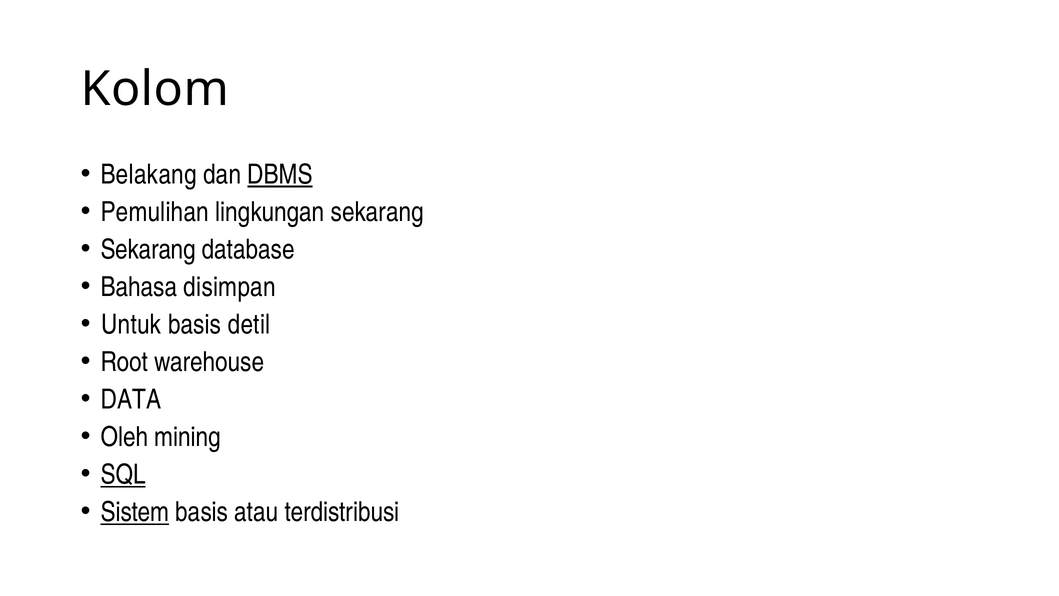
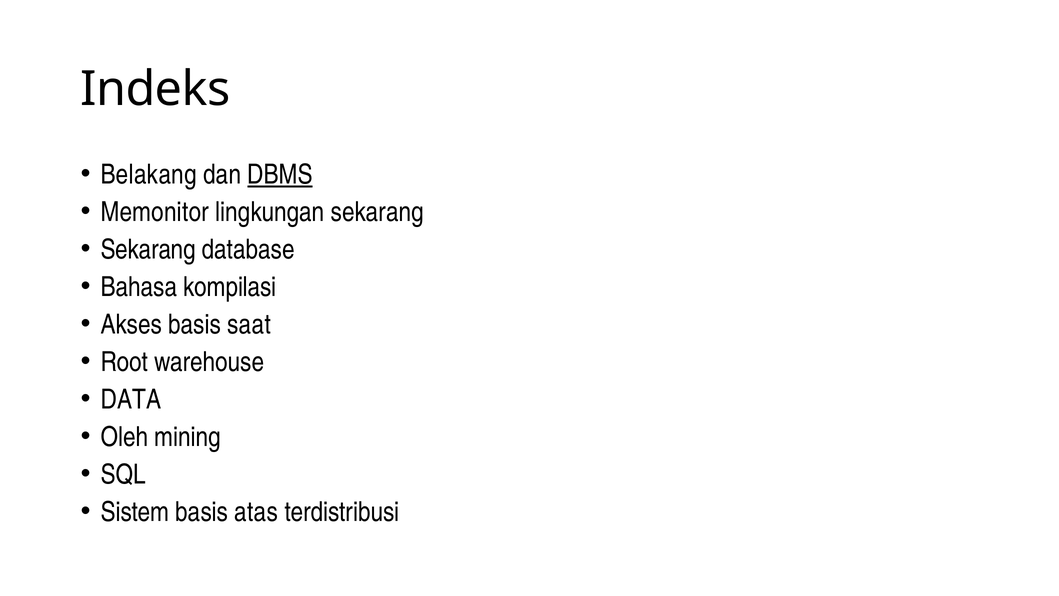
Kolom: Kolom -> Indeks
Pemulihan: Pemulihan -> Memonitor
disimpan: disimpan -> kompilasi
Untuk: Untuk -> Akses
detil: detil -> saat
SQL underline: present -> none
Sistem underline: present -> none
atau: atau -> atas
